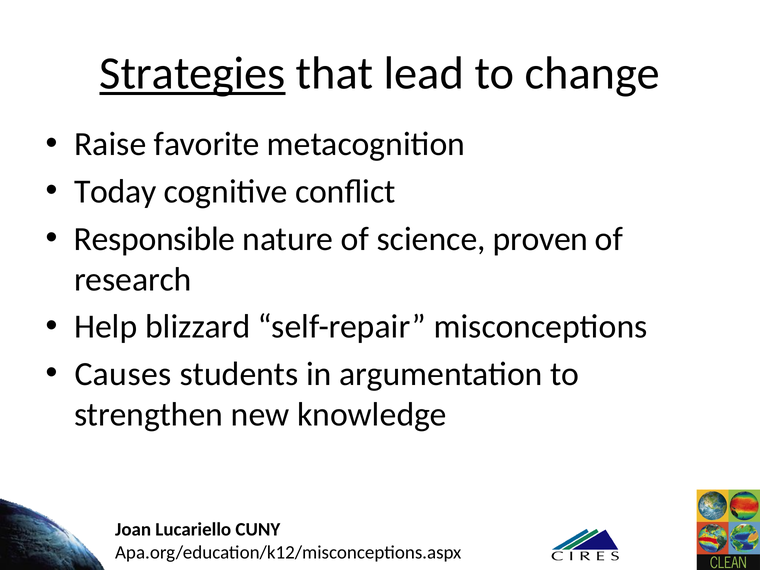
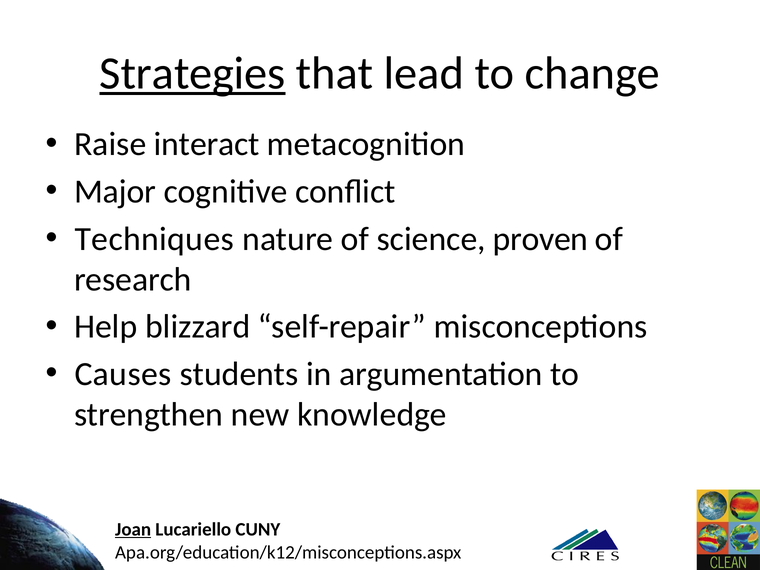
favorite: favorite -> interact
Today: Today -> Major
Responsible: Responsible -> Techniques
Joan underline: none -> present
